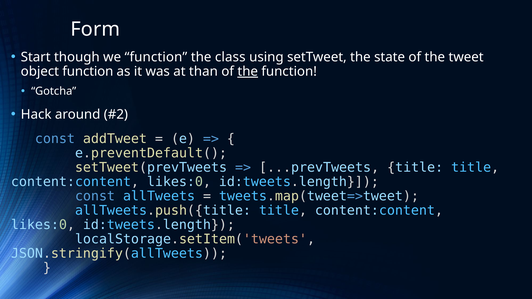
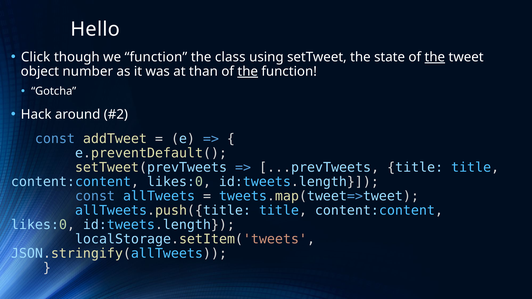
Form: Form -> Hello
Start: Start -> Click
the at (435, 57) underline: none -> present
object function: function -> number
